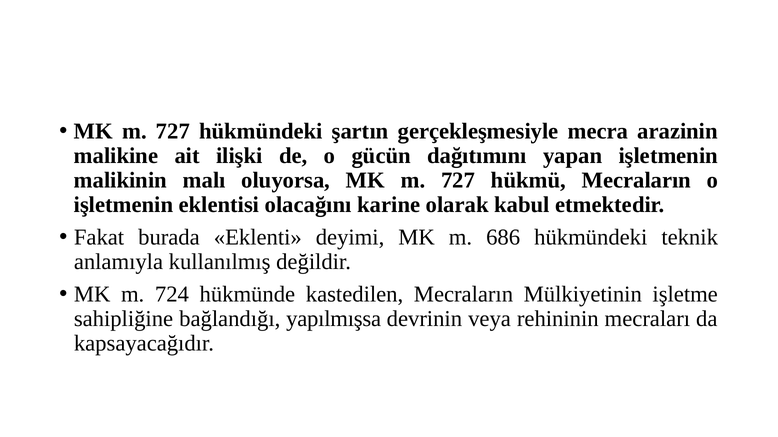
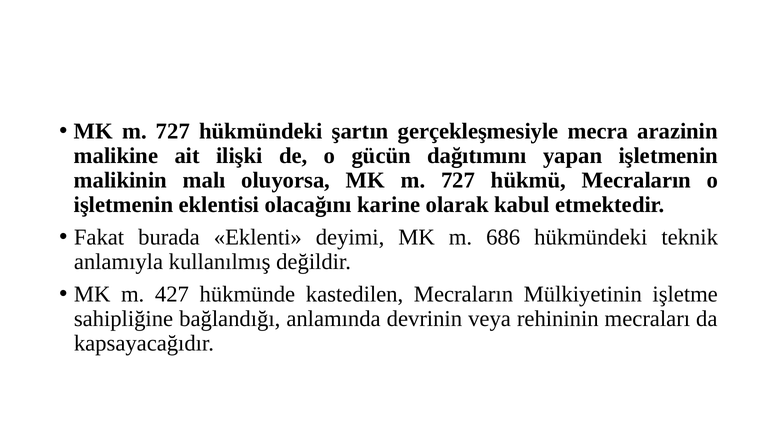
724: 724 -> 427
yapılmışsa: yapılmışsa -> anlamında
